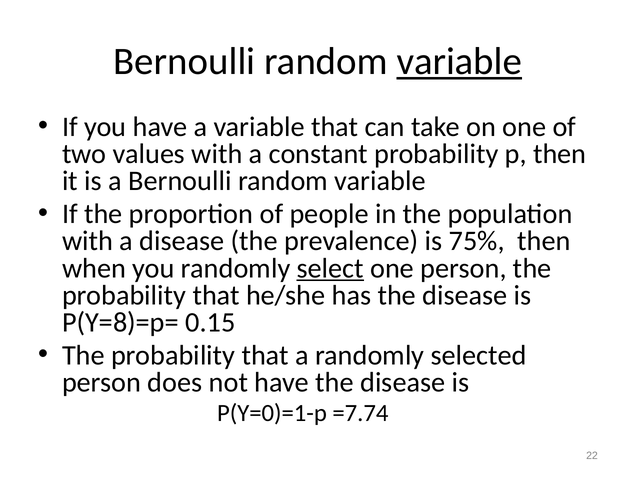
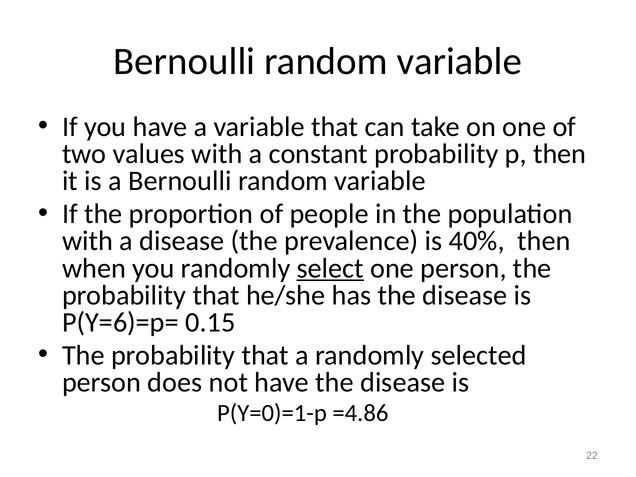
variable at (459, 62) underline: present -> none
75%: 75% -> 40%
P(Y=8)=p=: P(Y=8)=p= -> P(Y=6)=p=
=7.74: =7.74 -> =4.86
